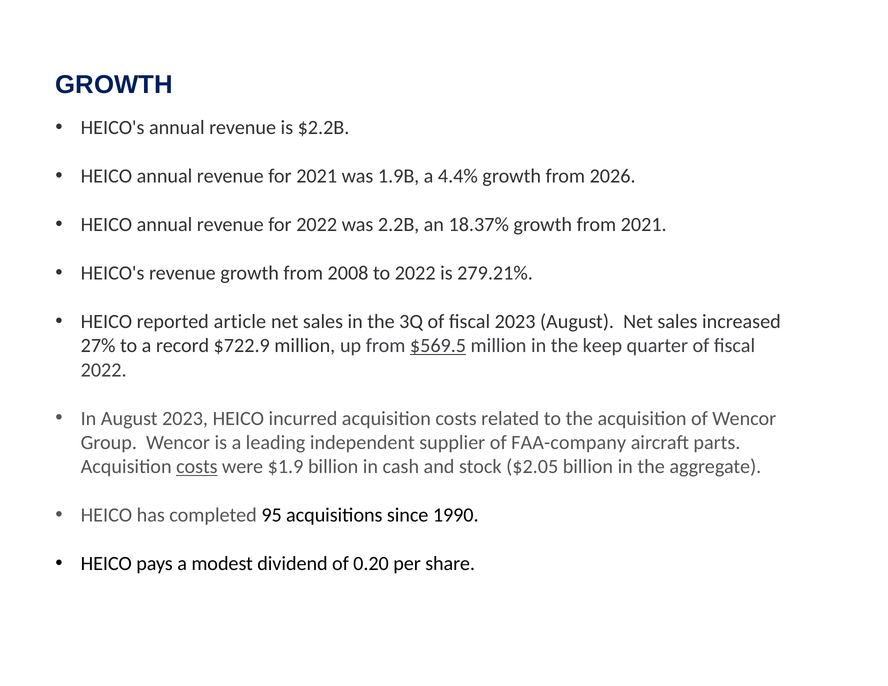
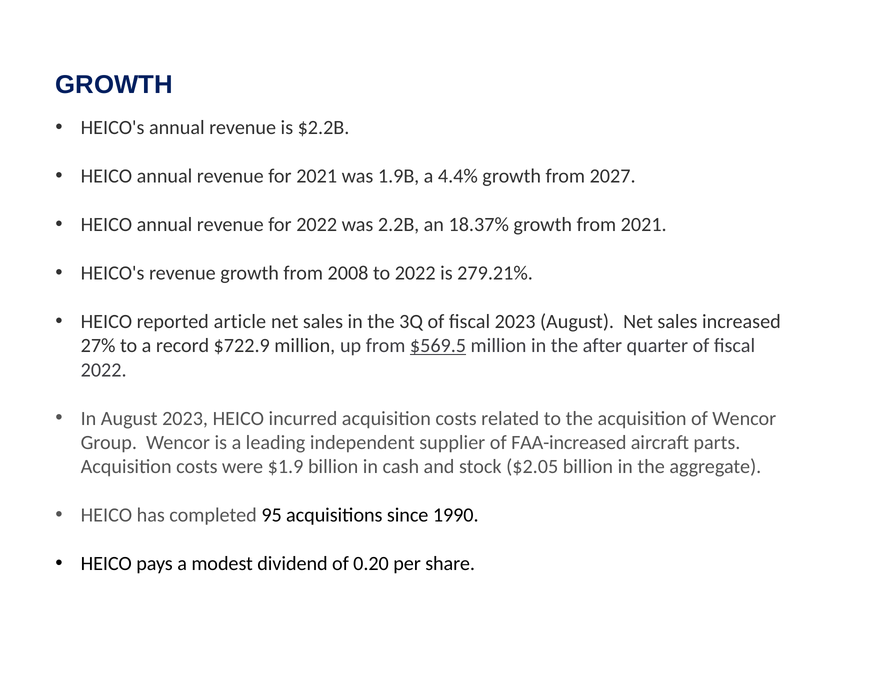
2026: 2026 -> 2027
keep: keep -> after
FAA-company: FAA-company -> FAA-increased
costs at (197, 467) underline: present -> none
